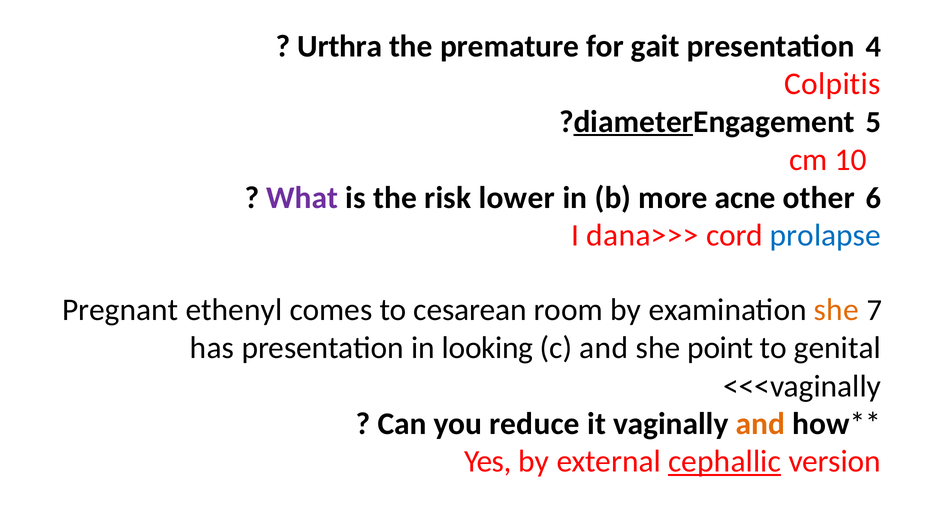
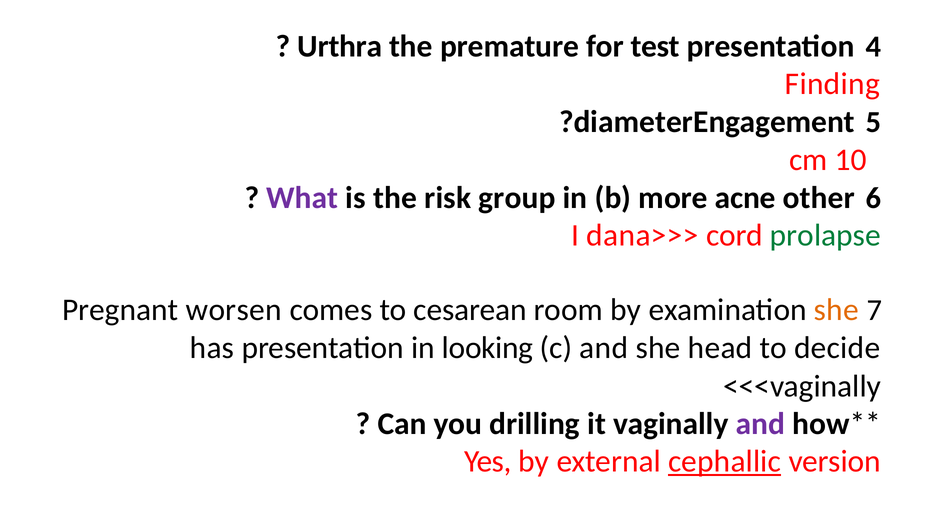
gait: gait -> test
Colpitis: Colpitis -> Finding
diameter underline: present -> none
lower: lower -> group
prolapse colour: blue -> green
ethenyl: ethenyl -> worsen
point: point -> head
genital: genital -> decide
reduce: reduce -> drilling
and at (760, 424) colour: orange -> purple
